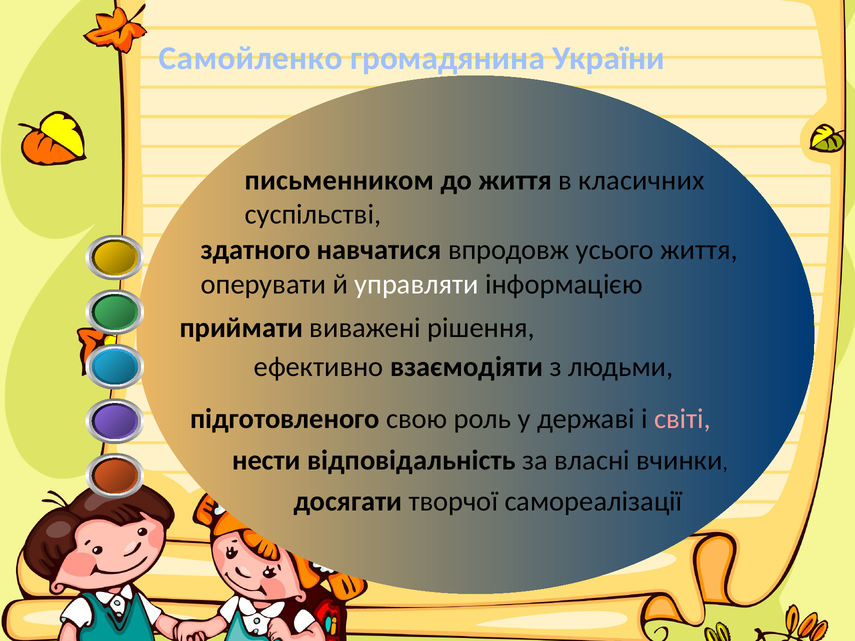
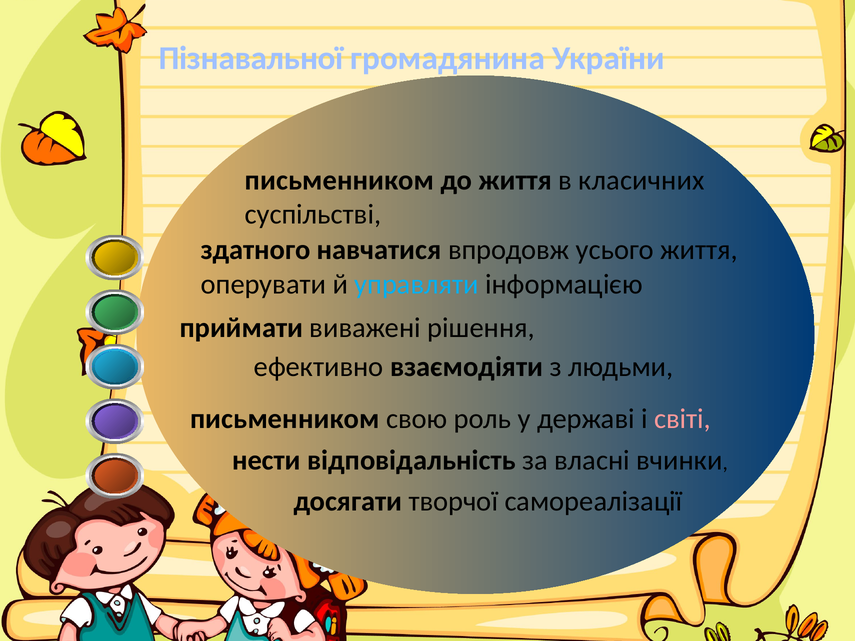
Самойленко: Самойленко -> Пізнавальної
управляти colour: white -> light blue
підготовленого at (285, 419): підготовленого -> письменником
